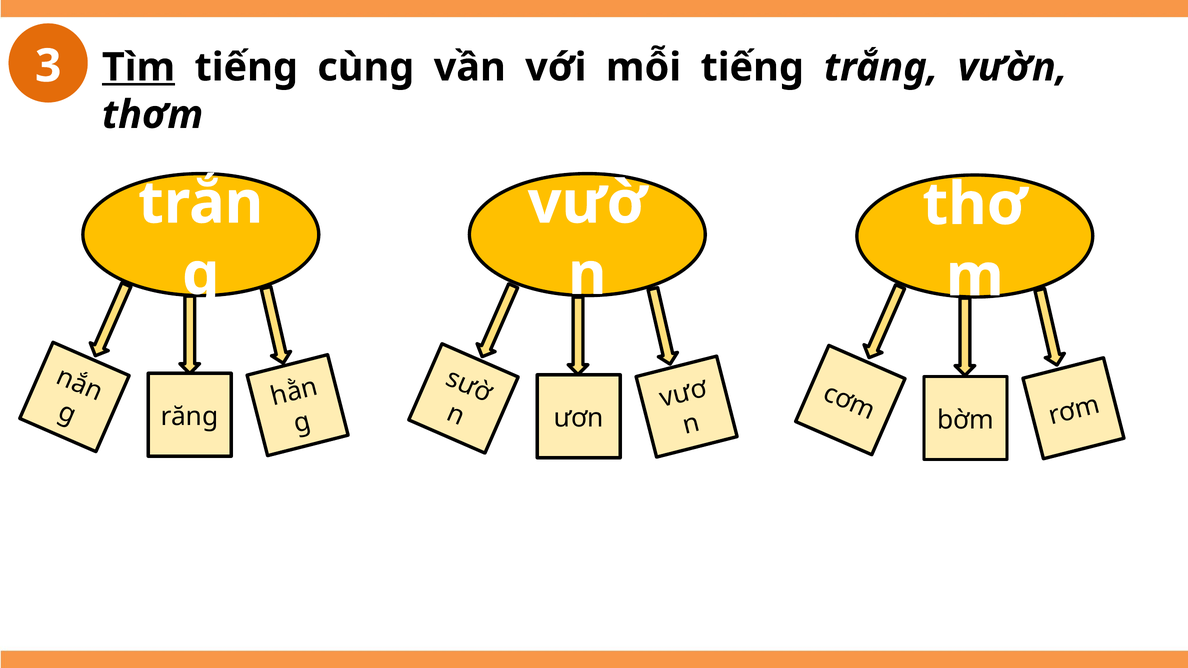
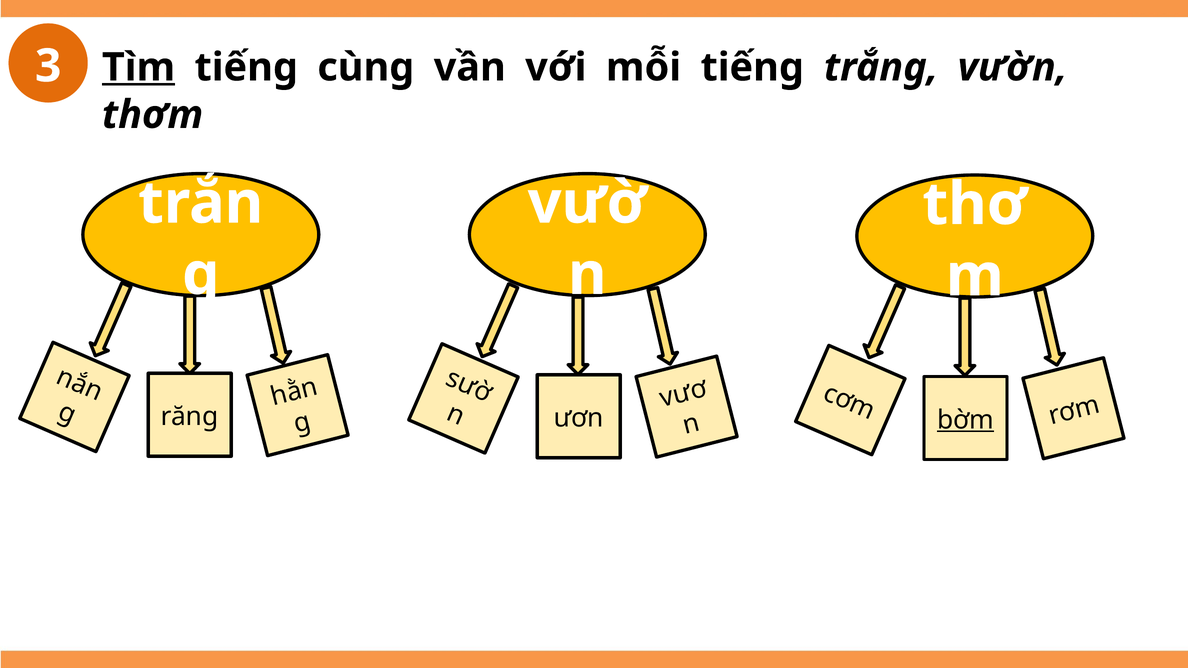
bờm underline: none -> present
